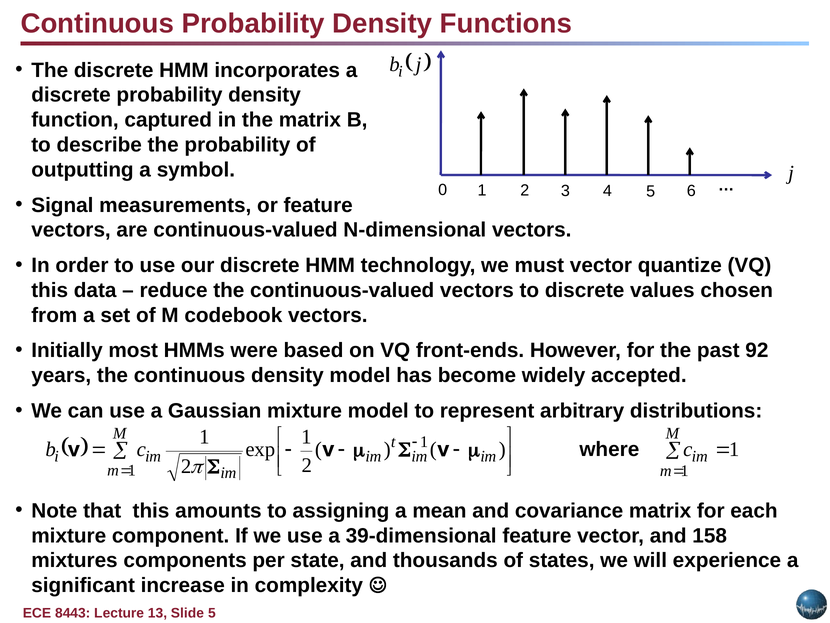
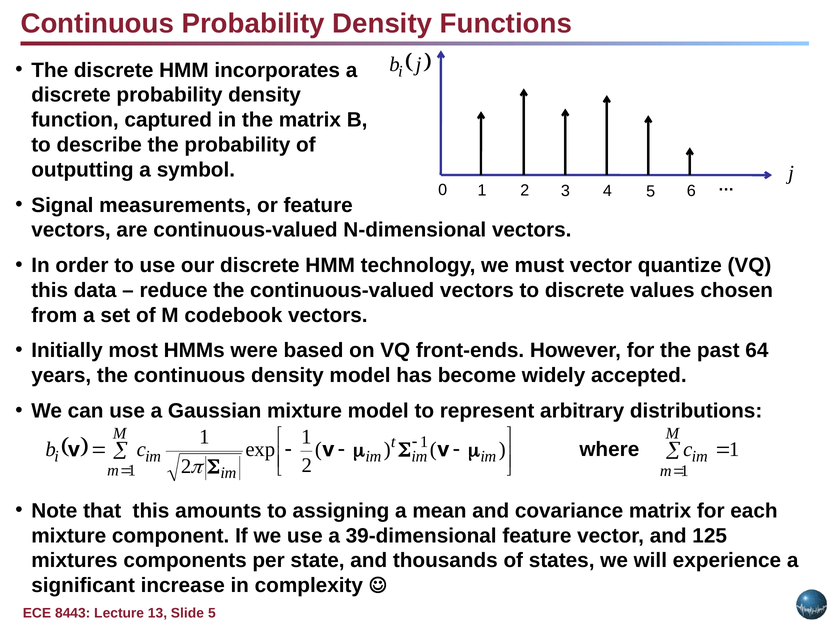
92: 92 -> 64
158: 158 -> 125
